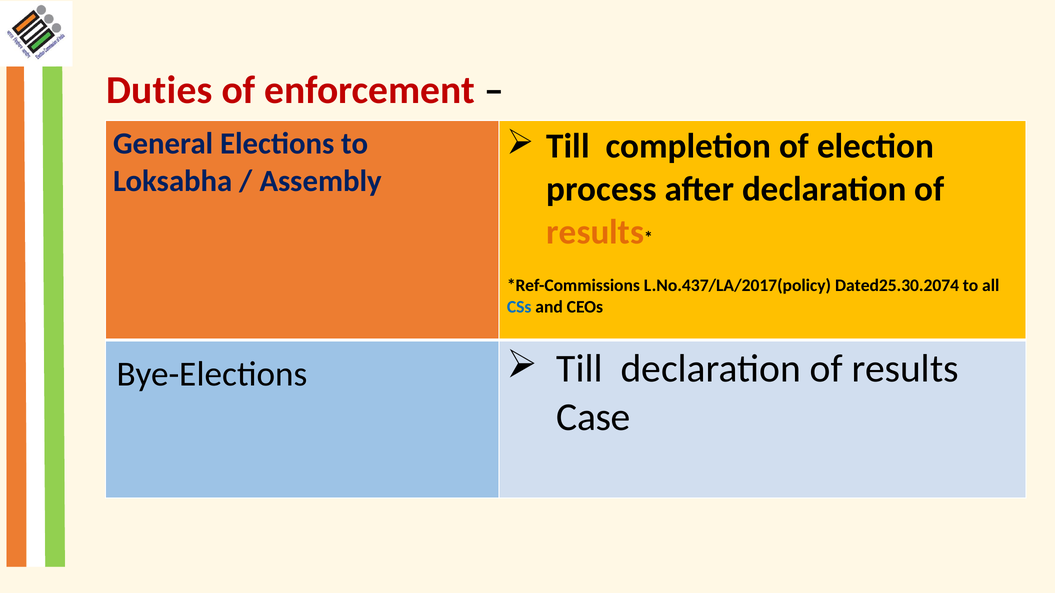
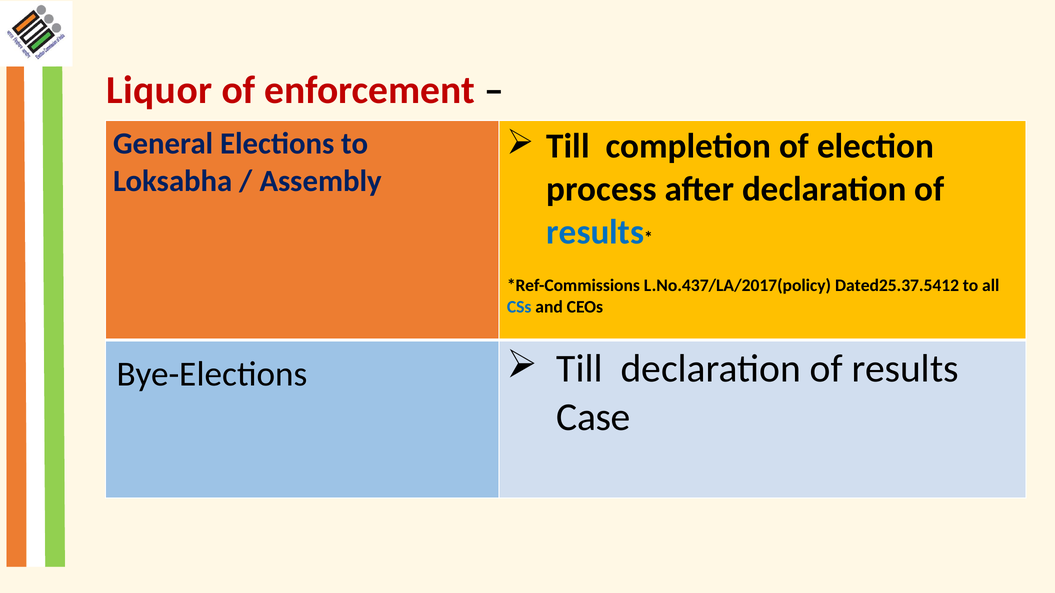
Duties: Duties -> Liquor
results at (595, 232) colour: orange -> blue
Dated25.30.2074: Dated25.30.2074 -> Dated25.37.5412
